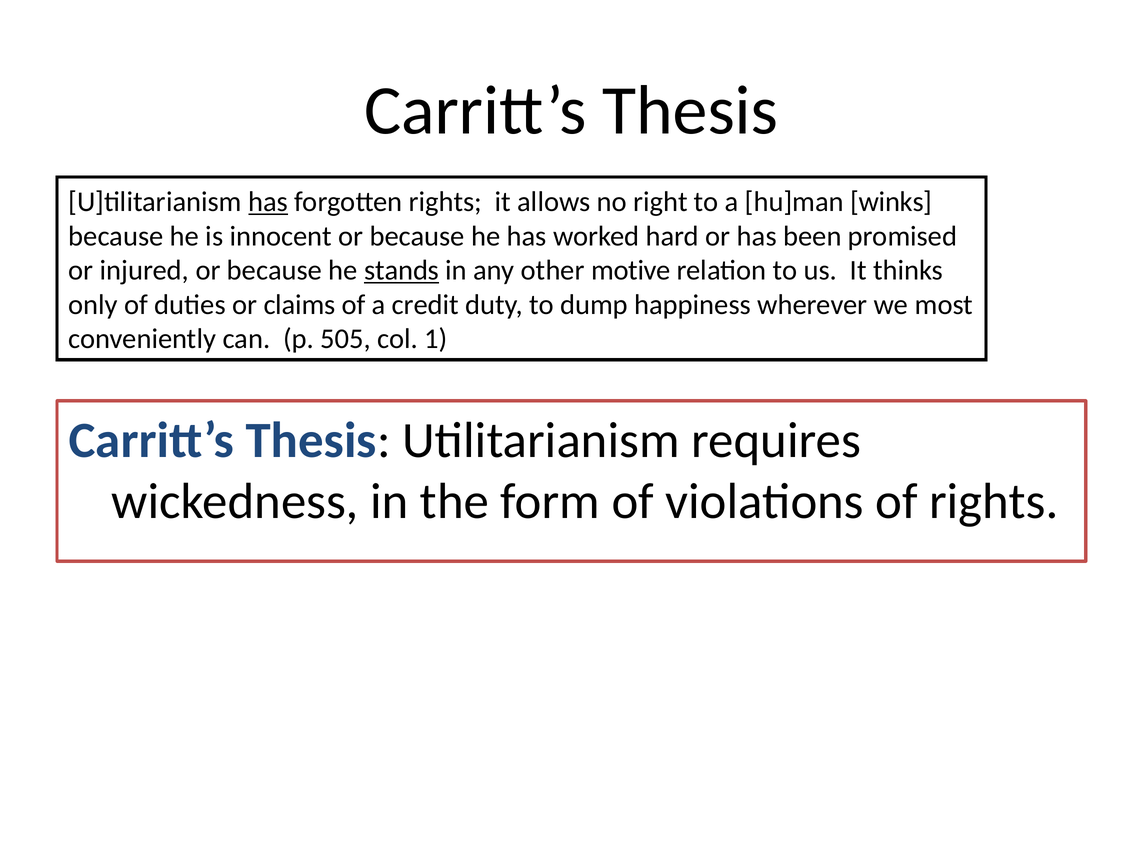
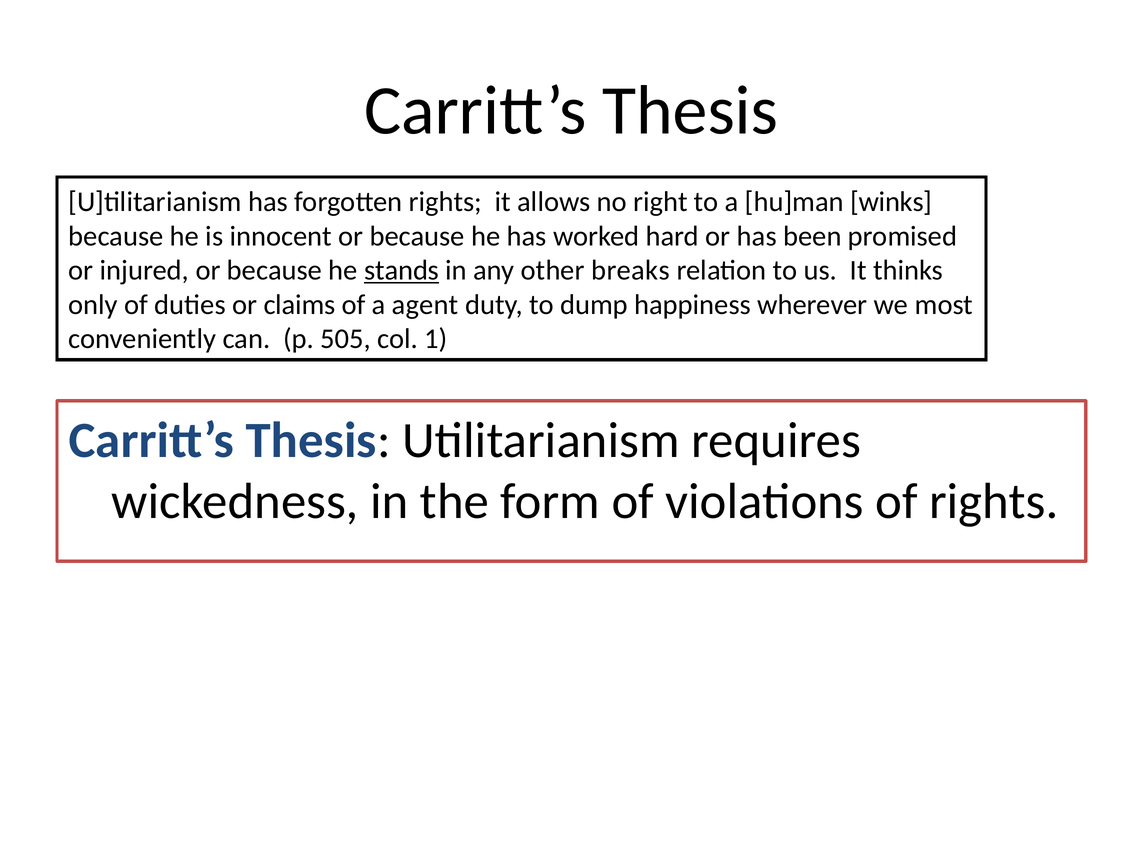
has at (268, 202) underline: present -> none
motive: motive -> breaks
credit: credit -> agent
